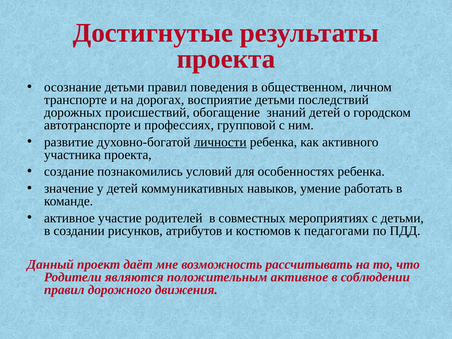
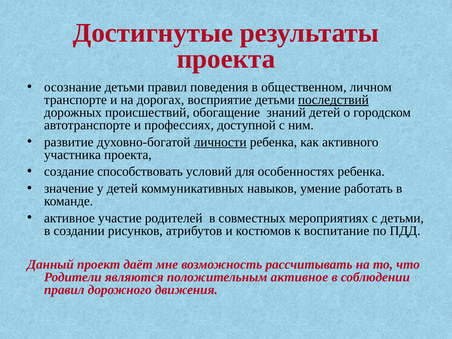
последствий underline: none -> present
групповой: групповой -> доступной
познакомились: познакомились -> способствовать
педагогами: педагогами -> воспитание
